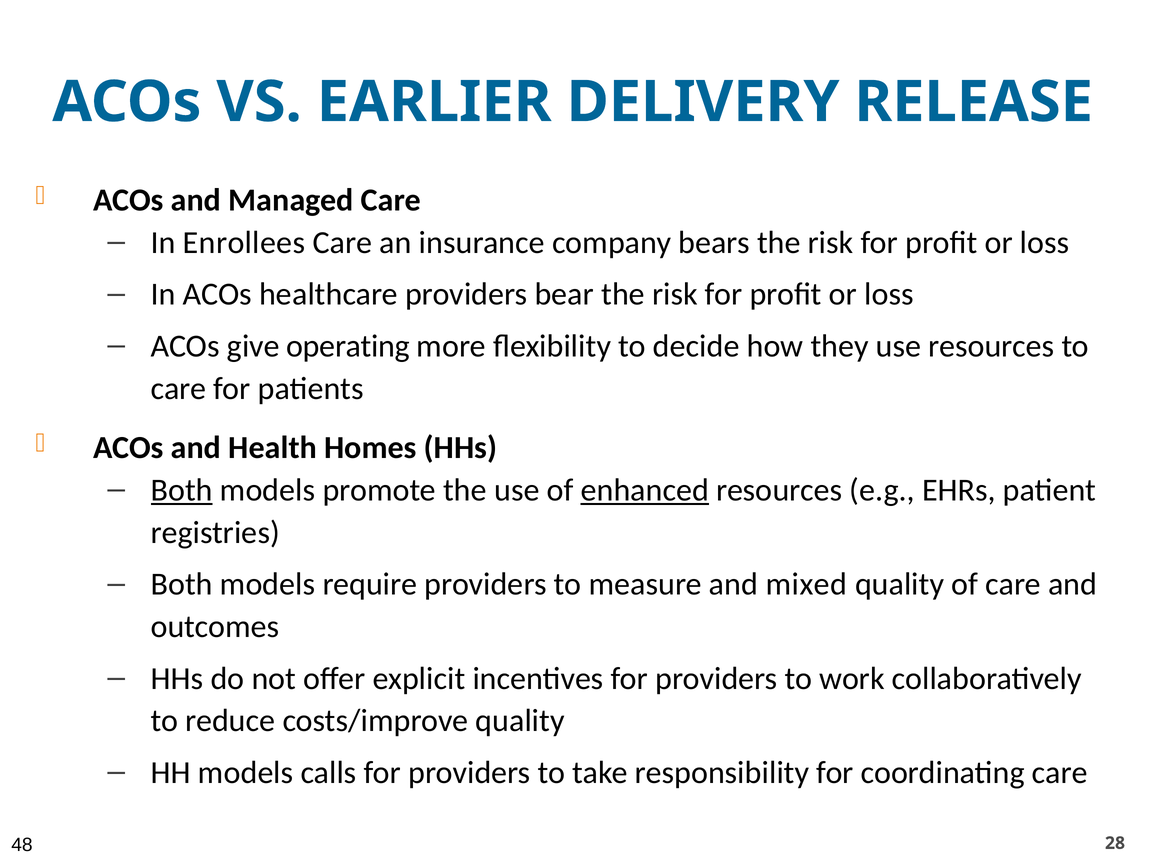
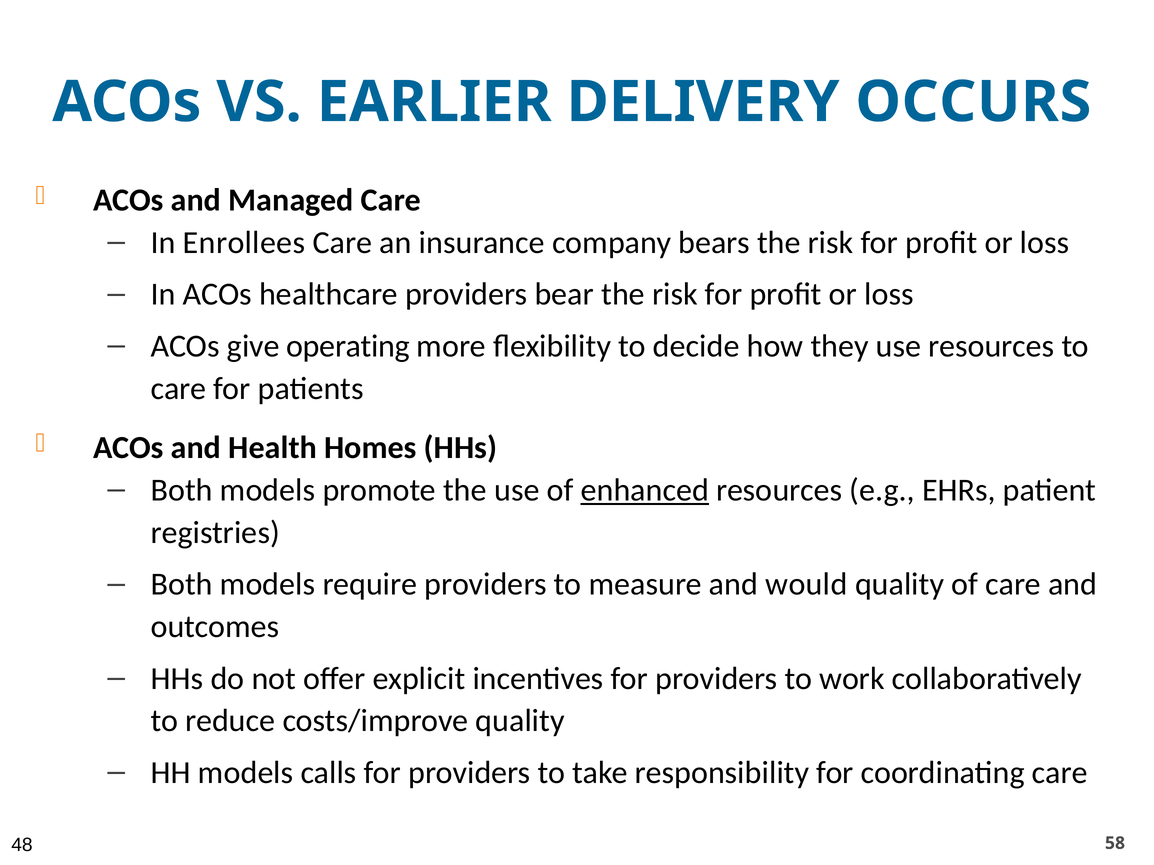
RELEASE: RELEASE -> OCCURS
Both at (182, 490) underline: present -> none
mixed: mixed -> would
28: 28 -> 58
